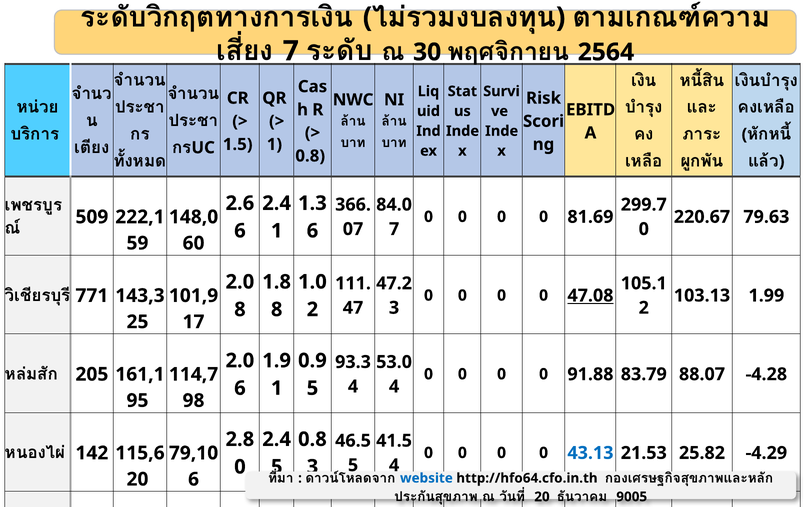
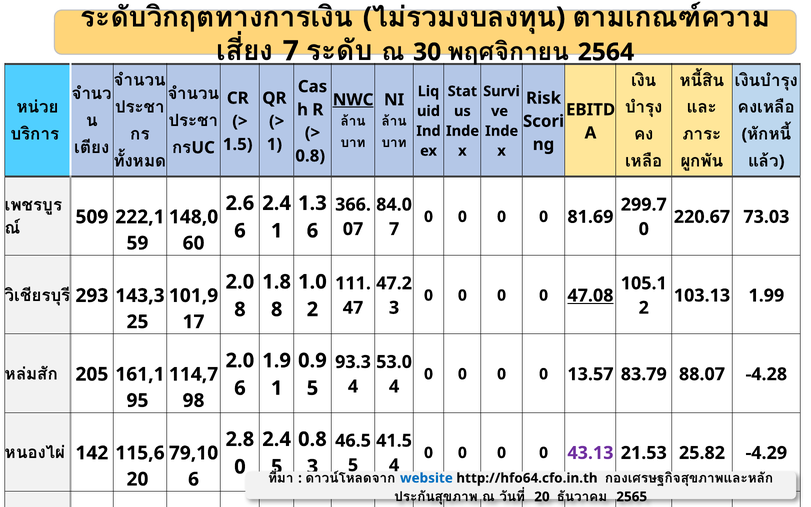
NWC underline: none -> present
79.63: 79.63 -> 73.03
771: 771 -> 293
91.88: 91.88 -> 13.57
43.13 colour: blue -> purple
9005: 9005 -> 2565
